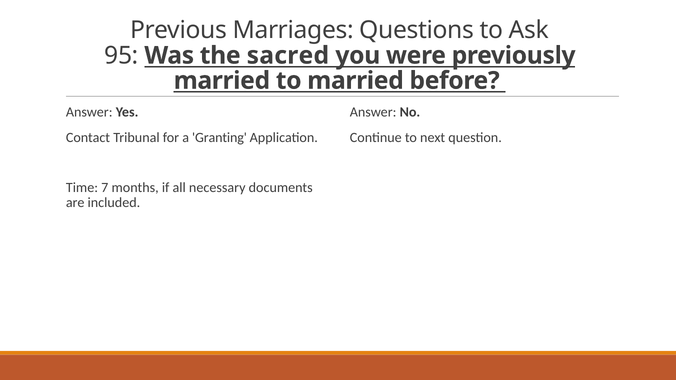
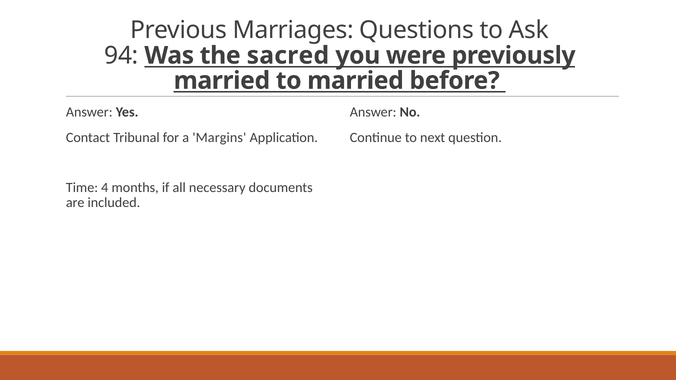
95: 95 -> 94
Granting: Granting -> Margins
7: 7 -> 4
